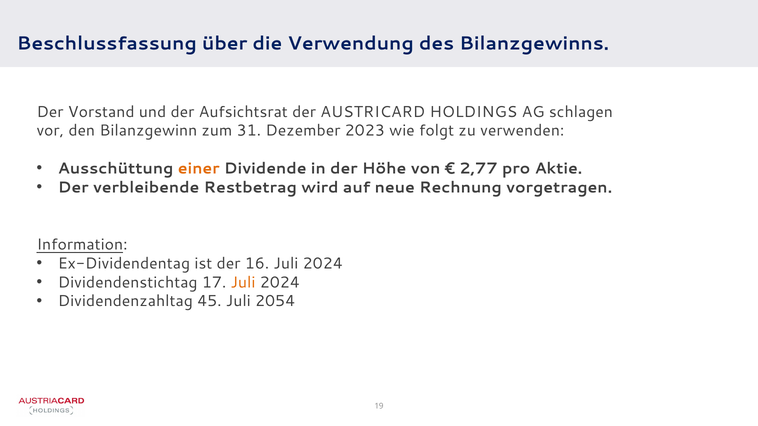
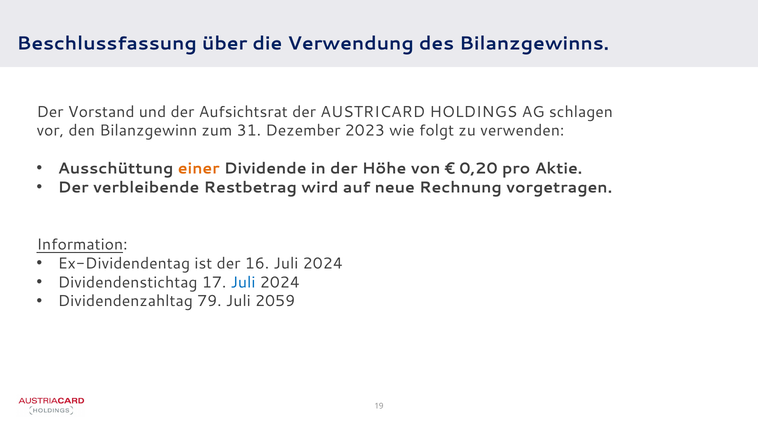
2,77: 2,77 -> 0,20
Juli at (243, 283) colour: orange -> blue
45: 45 -> 79
2054: 2054 -> 2059
